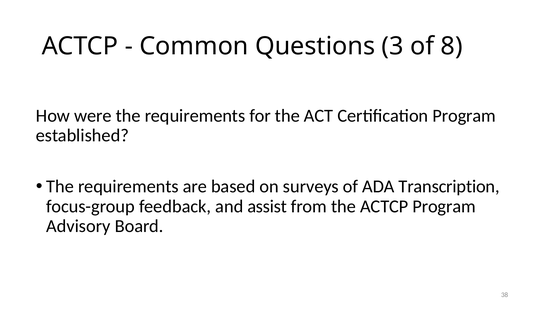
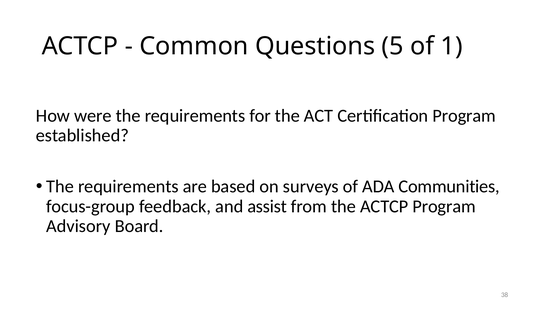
3: 3 -> 5
8: 8 -> 1
Transcription: Transcription -> Communities
